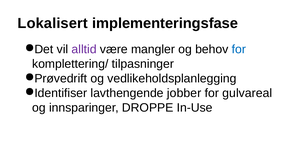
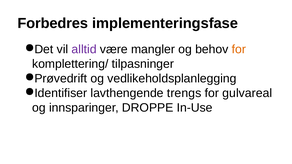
Lokalisert: Lokalisert -> Forbedres
for at (239, 49) colour: blue -> orange
jobber: jobber -> trengs
